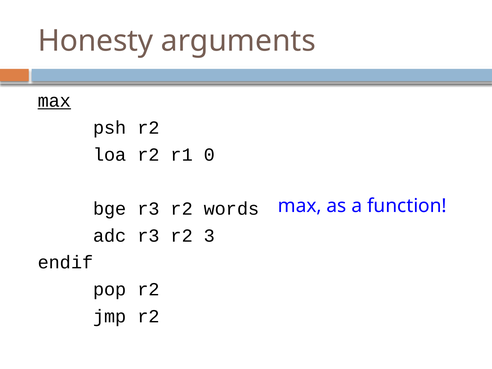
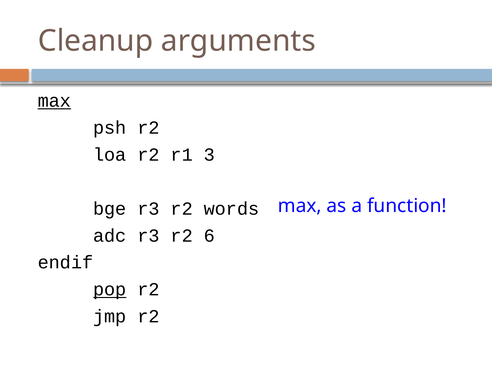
Honesty: Honesty -> Cleanup
0: 0 -> 3
3: 3 -> 6
pop underline: none -> present
